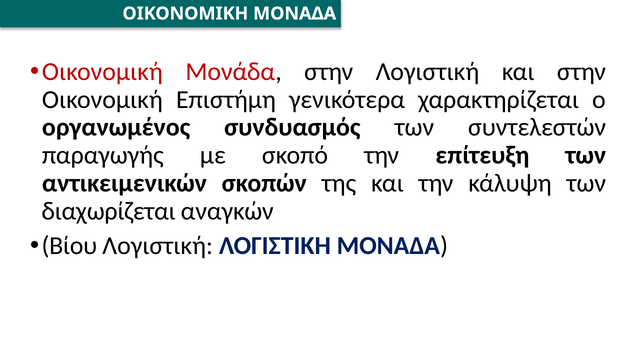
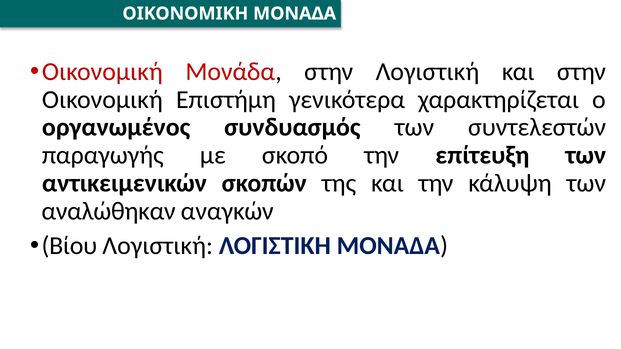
διαχωρίζεται: διαχωρίζεται -> αναλώθηκαν
